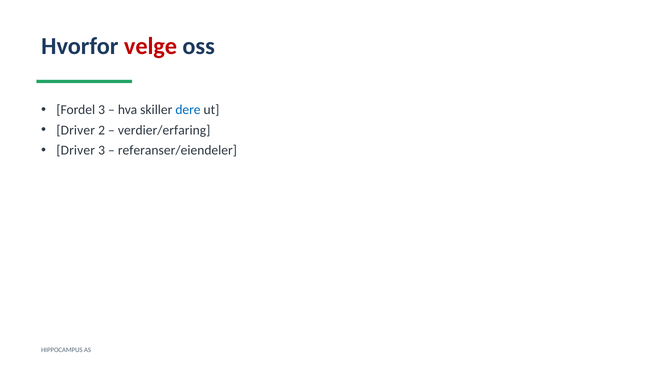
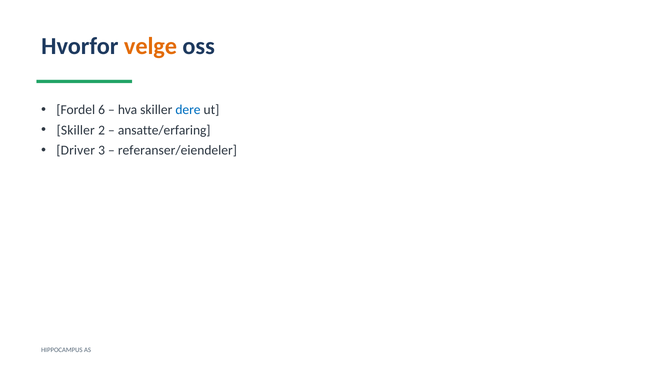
velge colour: red -> orange
Fordel 3: 3 -> 6
Driver at (76, 130): Driver -> Skiller
verdier/erfaring: verdier/erfaring -> ansatte/erfaring
